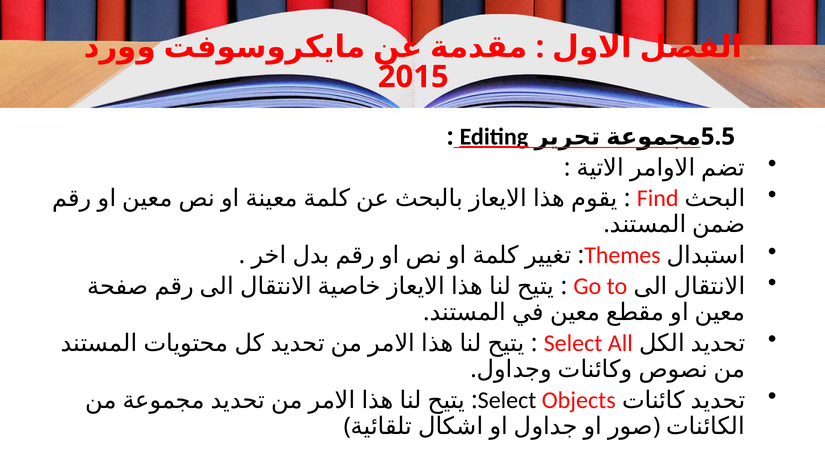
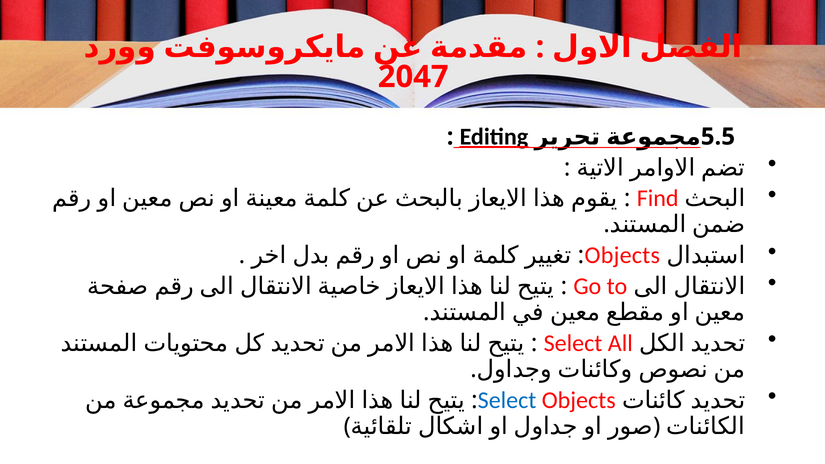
2015: 2015 -> 2047
Themes at (622, 255): Themes -> Objects
Select at (507, 400) colour: black -> blue
